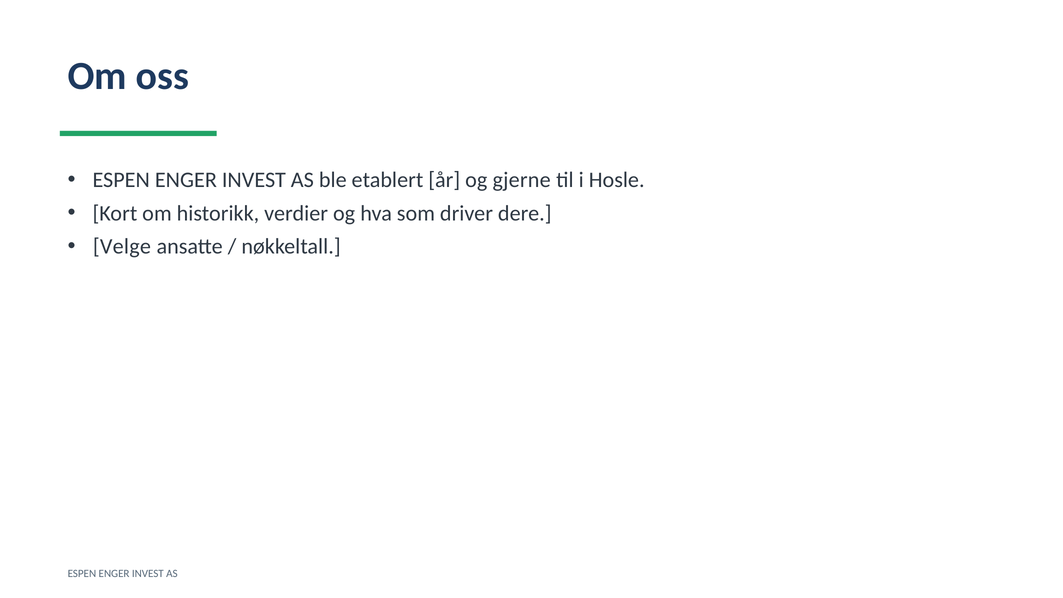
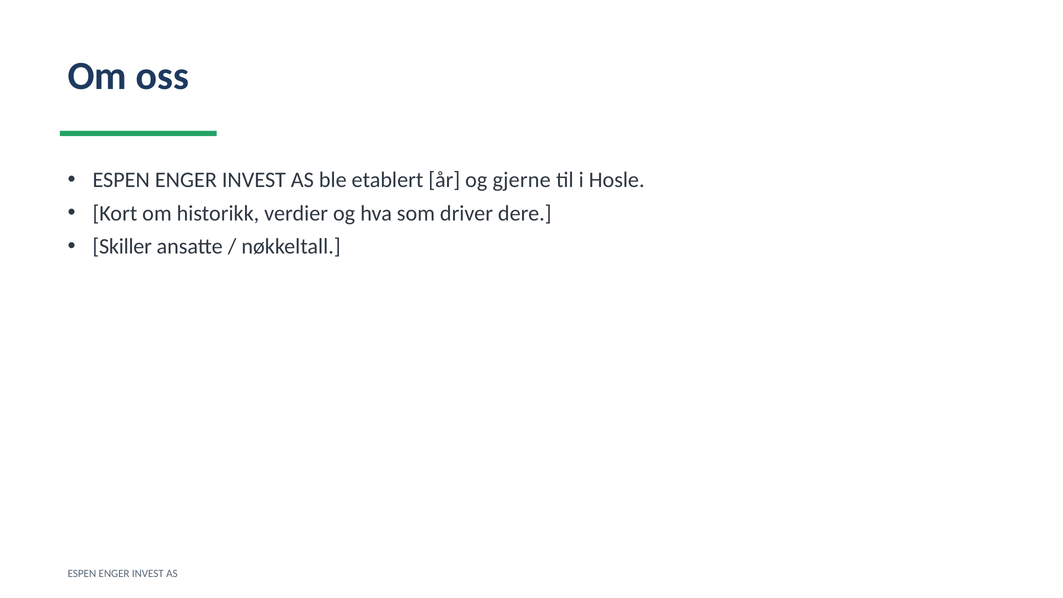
Velge: Velge -> Skiller
